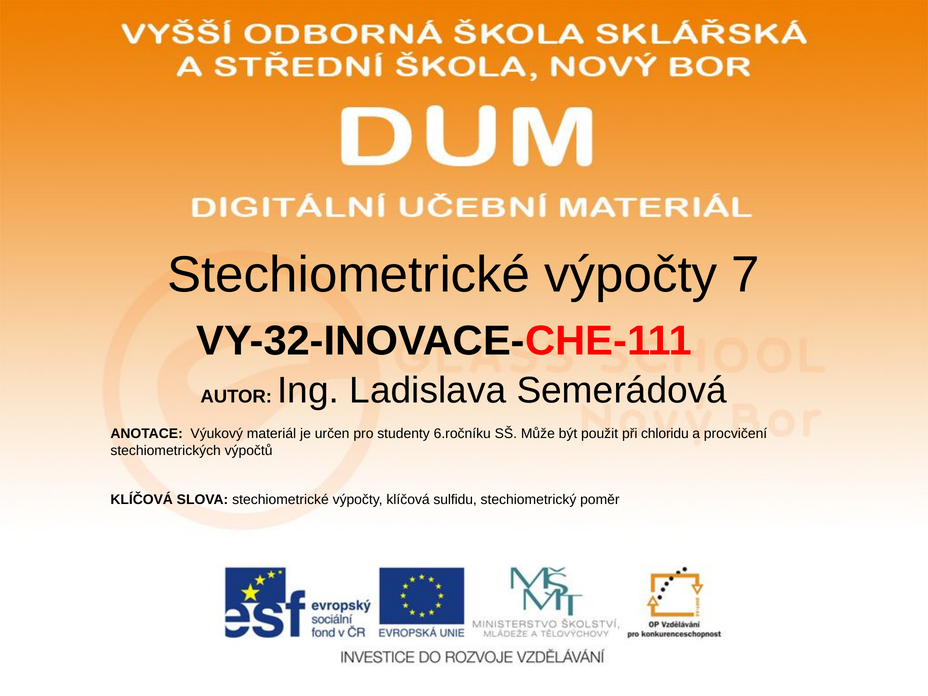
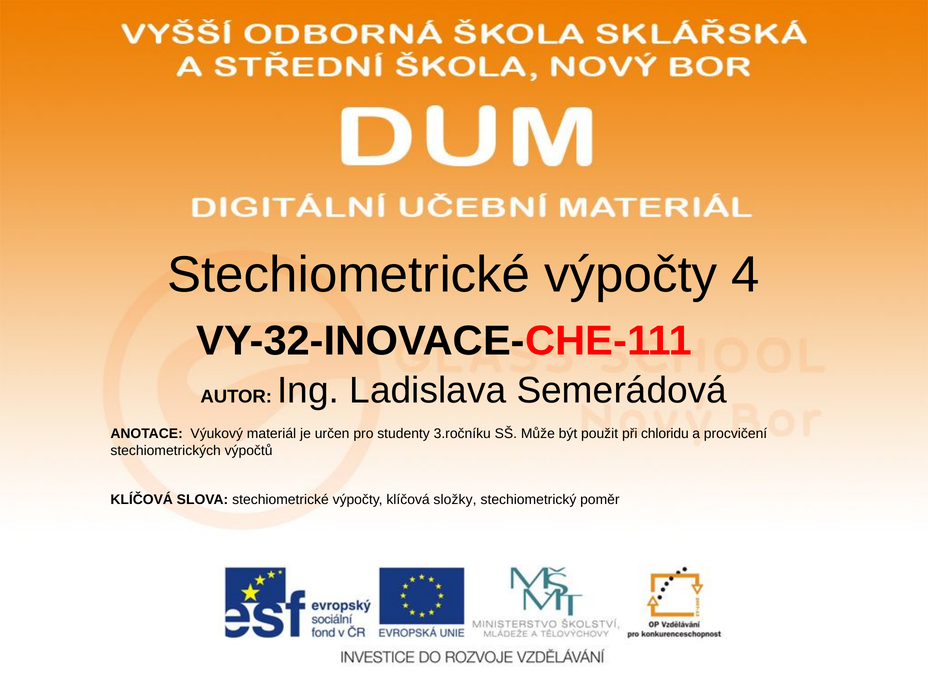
7: 7 -> 4
6.ročníku: 6.ročníku -> 3.ročníku
sulfidu: sulfidu -> složky
